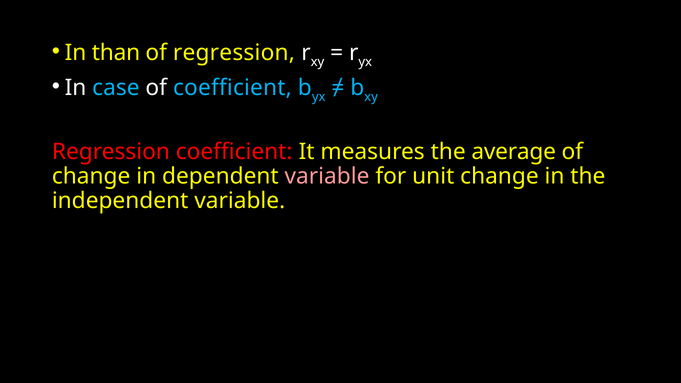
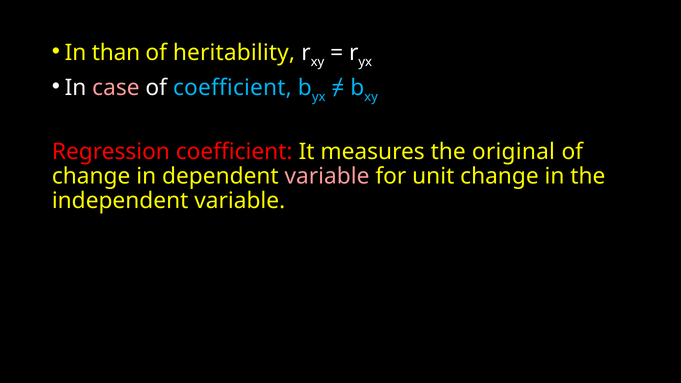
of regression: regression -> heritability
case colour: light blue -> pink
average: average -> original
